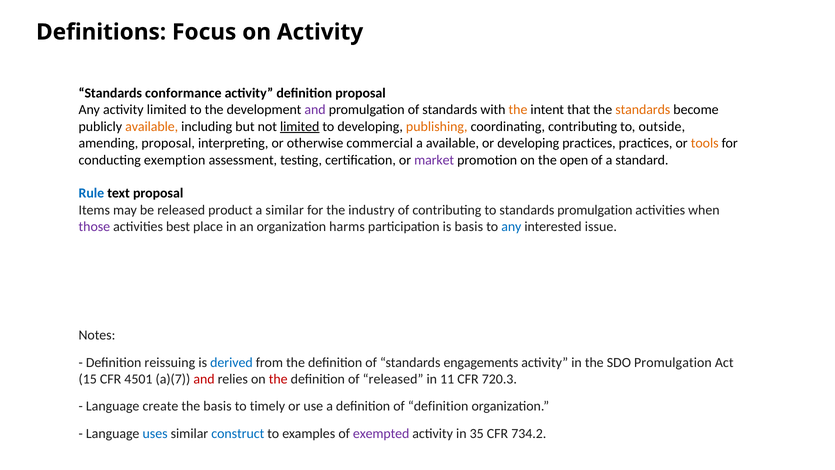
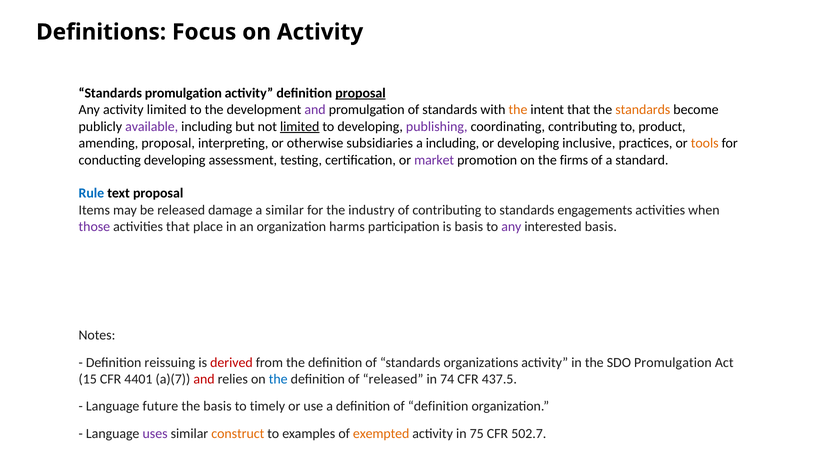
Standards conformance: conformance -> promulgation
proposal at (361, 93) underline: none -> present
available at (152, 126) colour: orange -> purple
publishing colour: orange -> purple
outside: outside -> product
commercial: commercial -> subsidiaries
a available: available -> including
developing practices: practices -> inclusive
conducting exemption: exemption -> developing
open: open -> firms
product: product -> damage
standards promulgation: promulgation -> engagements
activities best: best -> that
any at (511, 227) colour: blue -> purple
interested issue: issue -> basis
derived colour: blue -> red
engagements: engagements -> organizations
4501: 4501 -> 4401
the at (278, 379) colour: red -> blue
11: 11 -> 74
720.3: 720.3 -> 437.5
create: create -> future
uses colour: blue -> purple
construct colour: blue -> orange
exempted colour: purple -> orange
35: 35 -> 75
734.2: 734.2 -> 502.7
